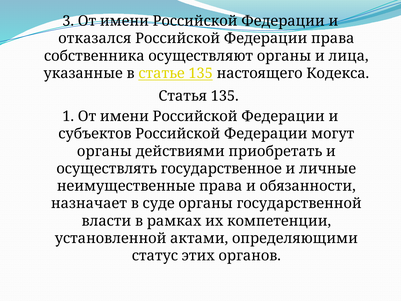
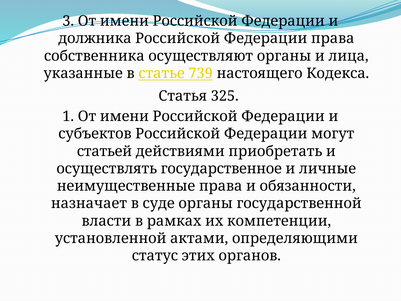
отказался: отказался -> должника
статье 135: 135 -> 739
Статья 135: 135 -> 325
органы at (104, 151): органы -> статьей
